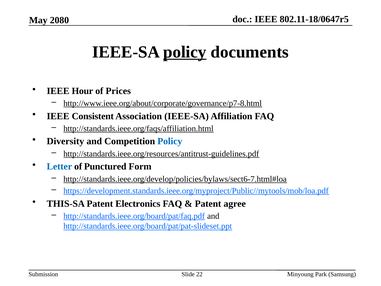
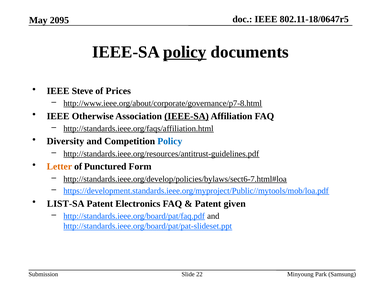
2080: 2080 -> 2095
Hour: Hour -> Steve
Consistent: Consistent -> Otherwise
IEEE-SA at (187, 116) underline: none -> present
Letter colour: blue -> orange
THIS-SA: THIS-SA -> LIST-SA
agree: agree -> given
